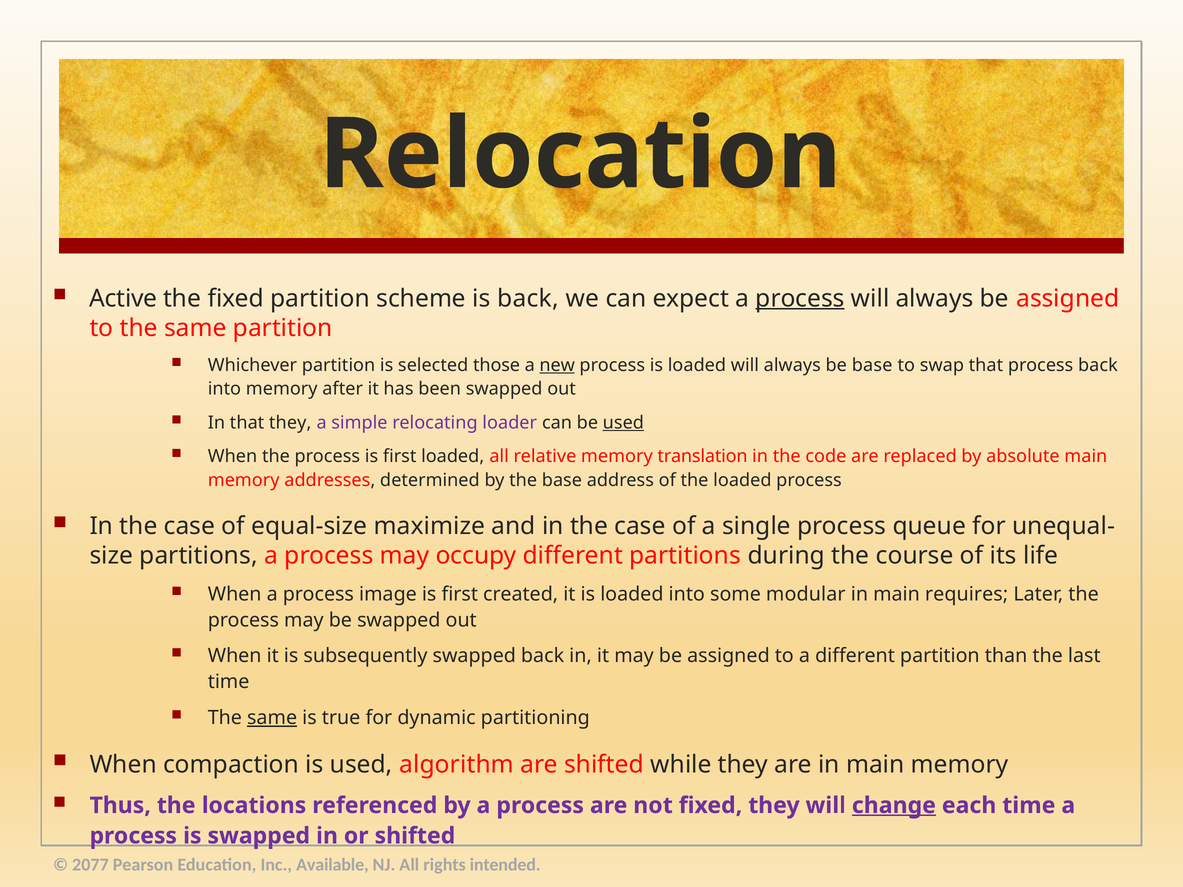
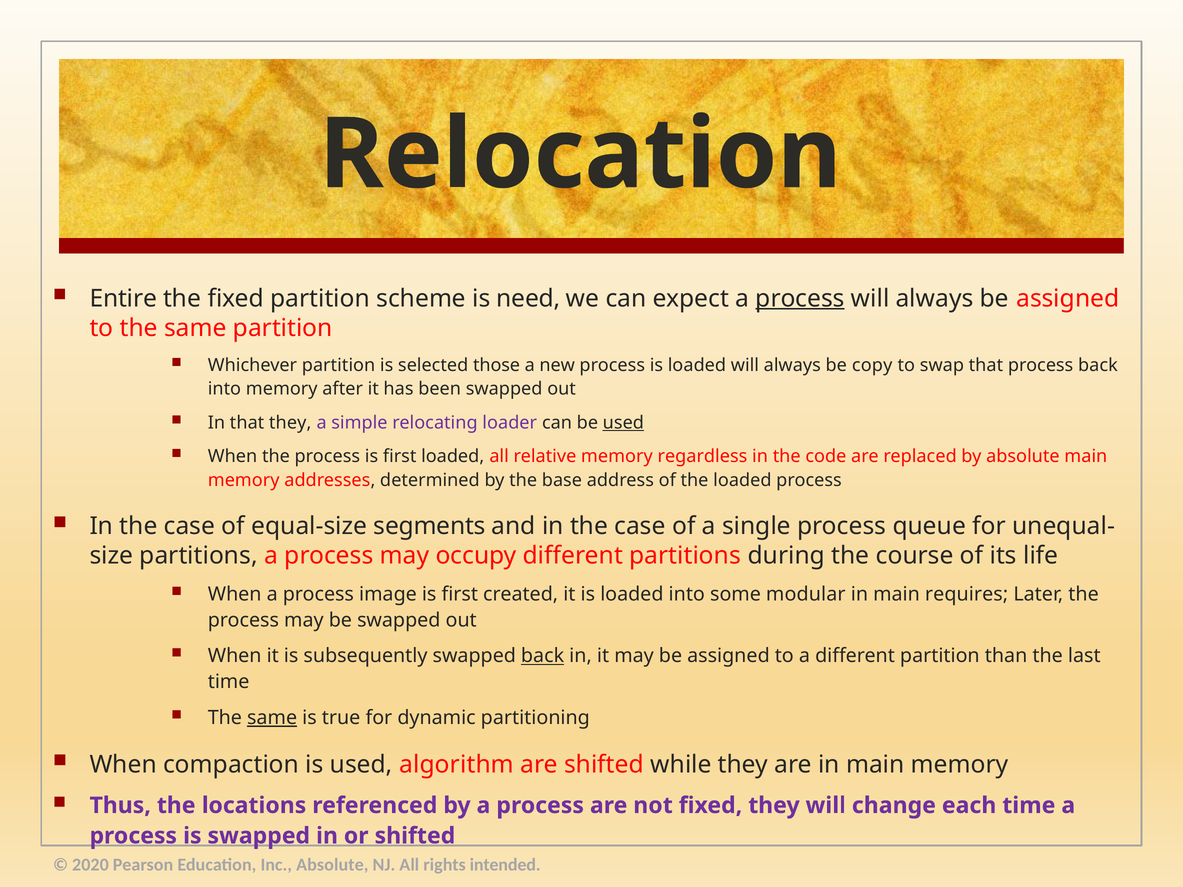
Active: Active -> Entire
is back: back -> need
new underline: present -> none
be base: base -> copy
translation: translation -> regardless
maximize: maximize -> segments
back at (543, 656) underline: none -> present
change underline: present -> none
2077: 2077 -> 2020
Inc Available: Available -> Absolute
